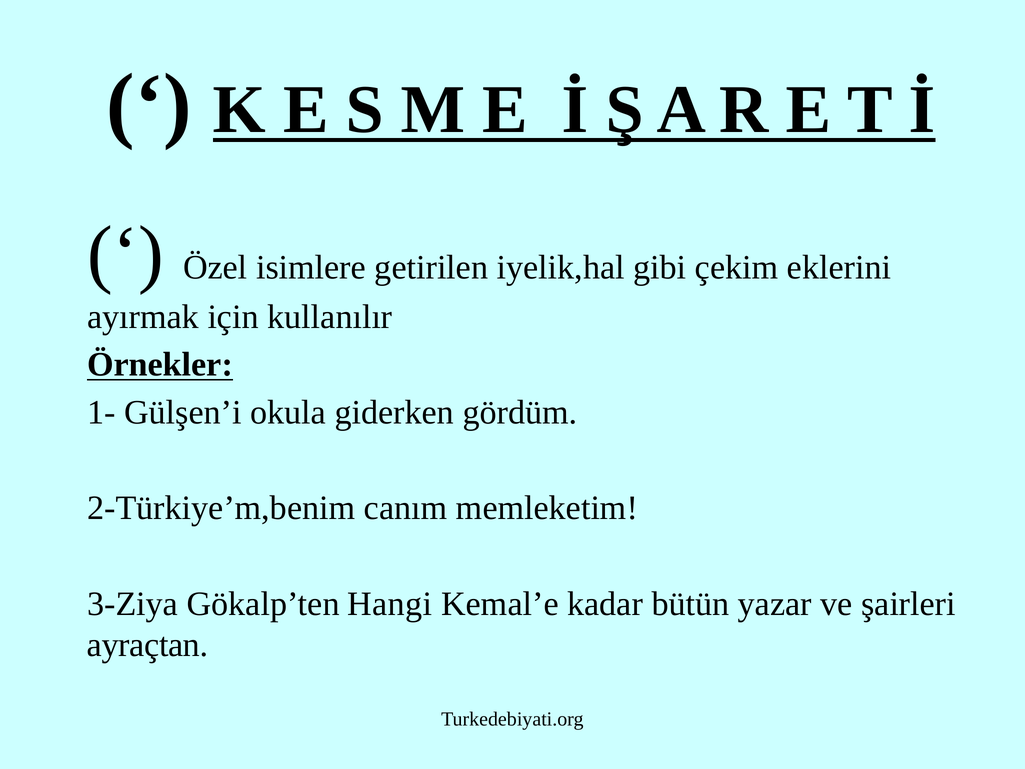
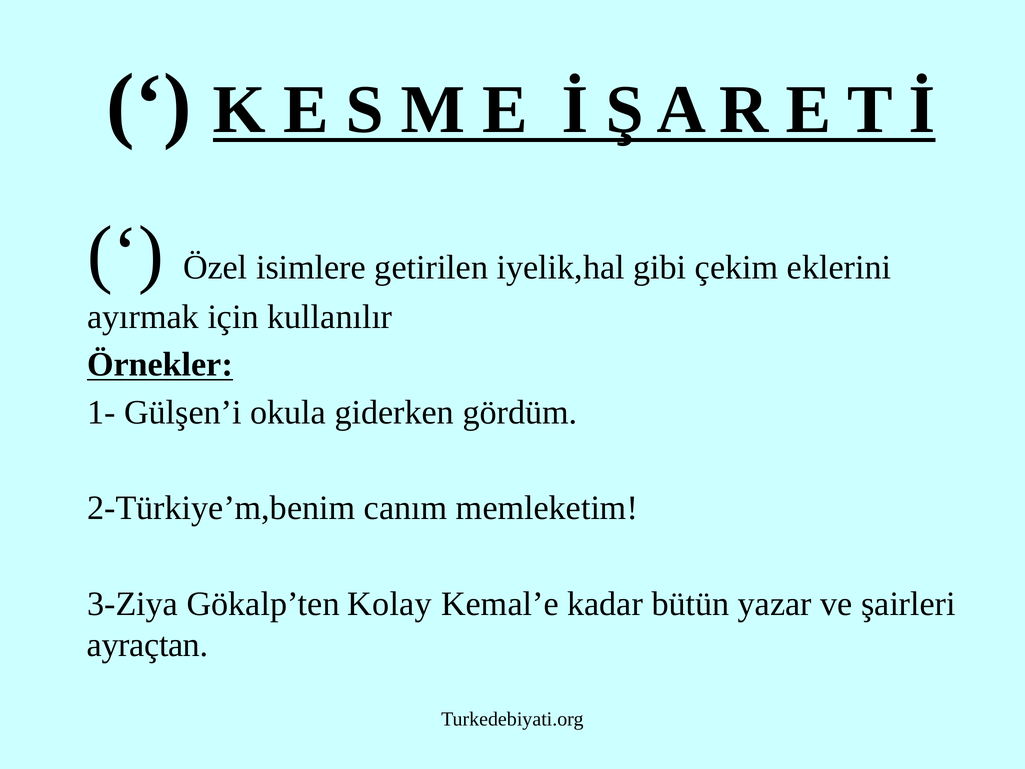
Hangi: Hangi -> Kolay
